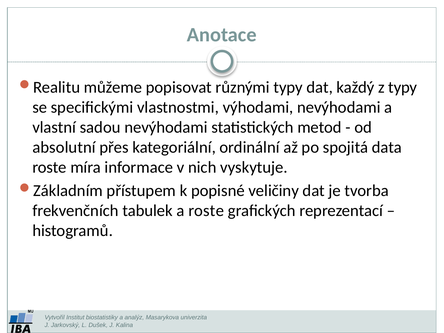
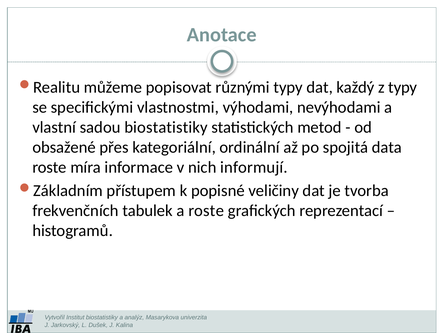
sadou nevýhodami: nevýhodami -> biostatistiky
absolutní: absolutní -> obsažené
vyskytuje: vyskytuje -> informují
